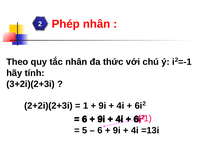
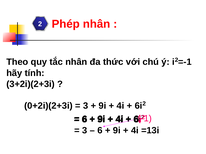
2+2i)(2+3i: 2+2i)(2+3i -> 0+2i)(2+3i
1 at (86, 106): 1 -> 3
5 at (85, 131): 5 -> 3
